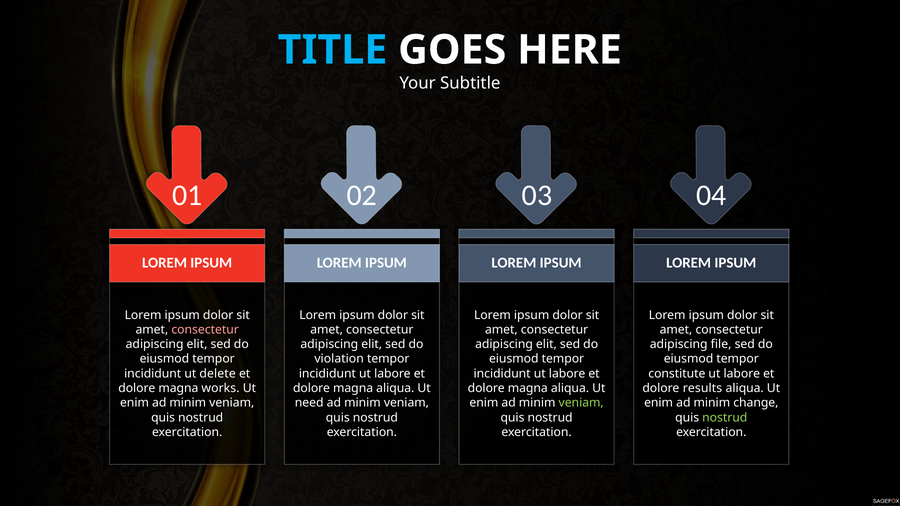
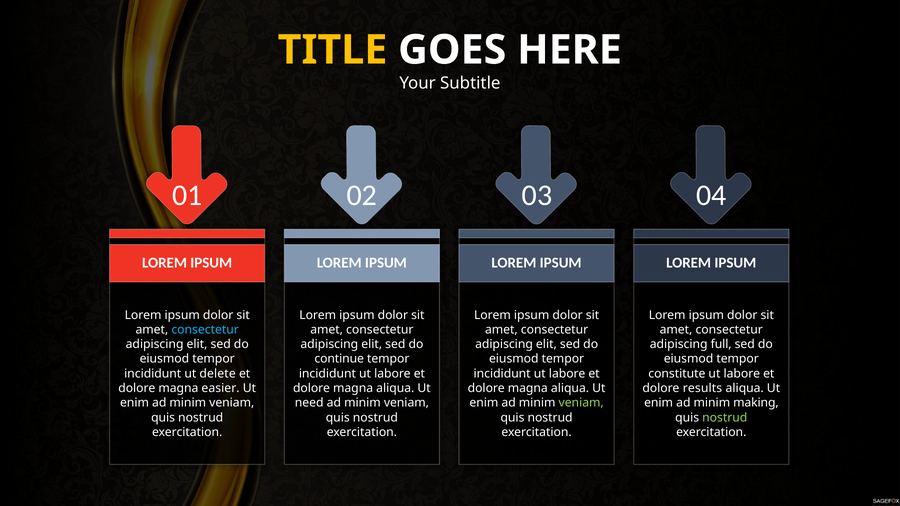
TITLE colour: light blue -> yellow
consectetur at (205, 330) colour: pink -> light blue
file: file -> full
violation: violation -> continue
works: works -> easier
change: change -> making
